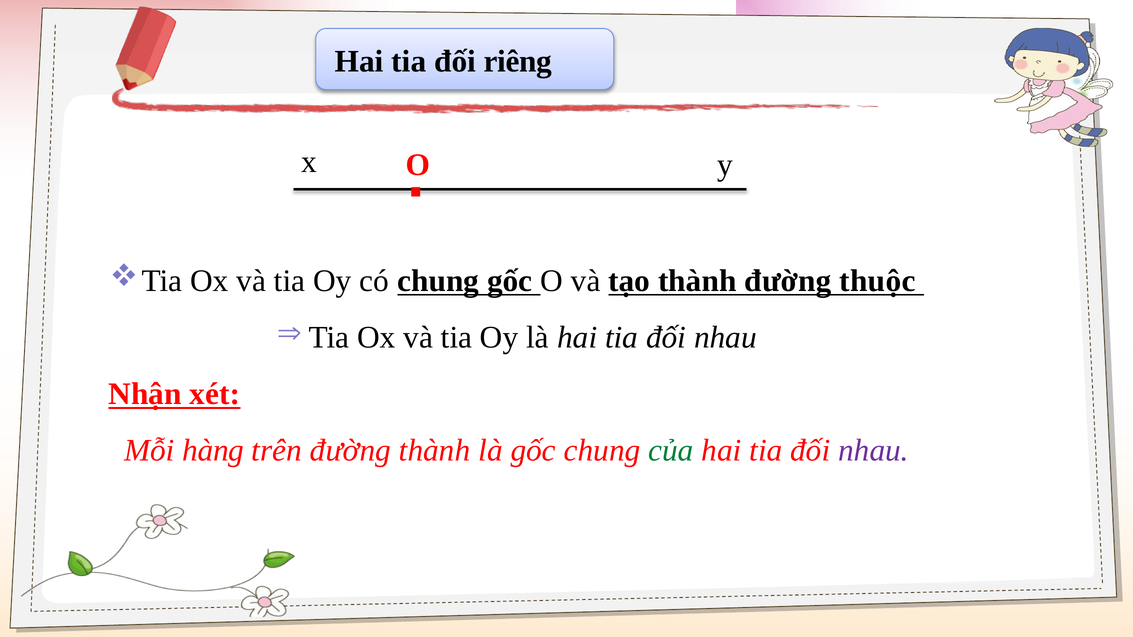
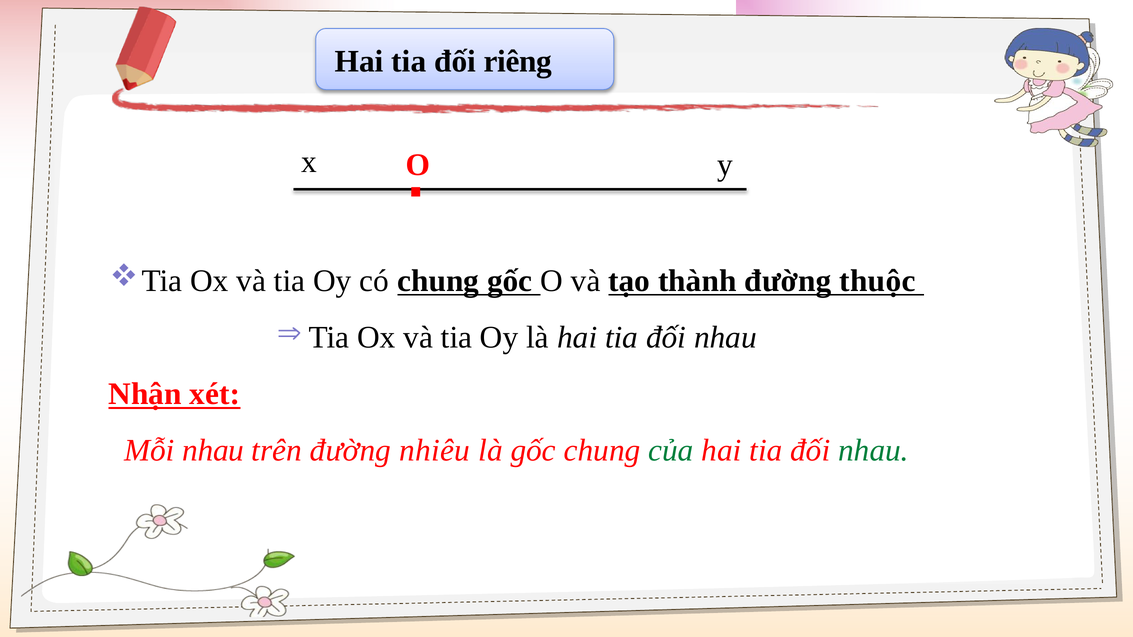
Mỗi hàng: hàng -> nhau
đường thành: thành -> nhiêu
nhau at (873, 451) colour: purple -> green
